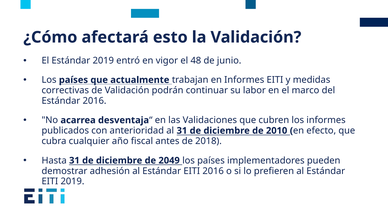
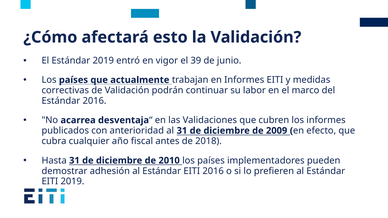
48: 48 -> 39
2010: 2010 -> 2009
2049: 2049 -> 2010
